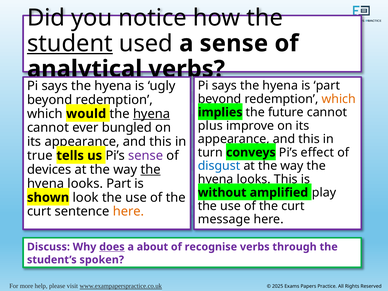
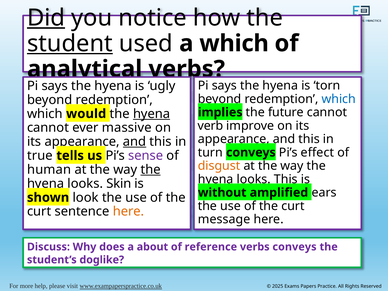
Did underline: none -> present
a sense: sense -> which
is part: part -> torn
which at (339, 99) colour: orange -> blue
plus: plus -> verb
bungled: bungled -> massive
and at (135, 142) underline: none -> present
disgust colour: blue -> orange
devices: devices -> human
looks Part: Part -> Skin
play: play -> ears
does underline: present -> none
recognise: recognise -> reference
verbs through: through -> conveys
spoken: spoken -> doglike
